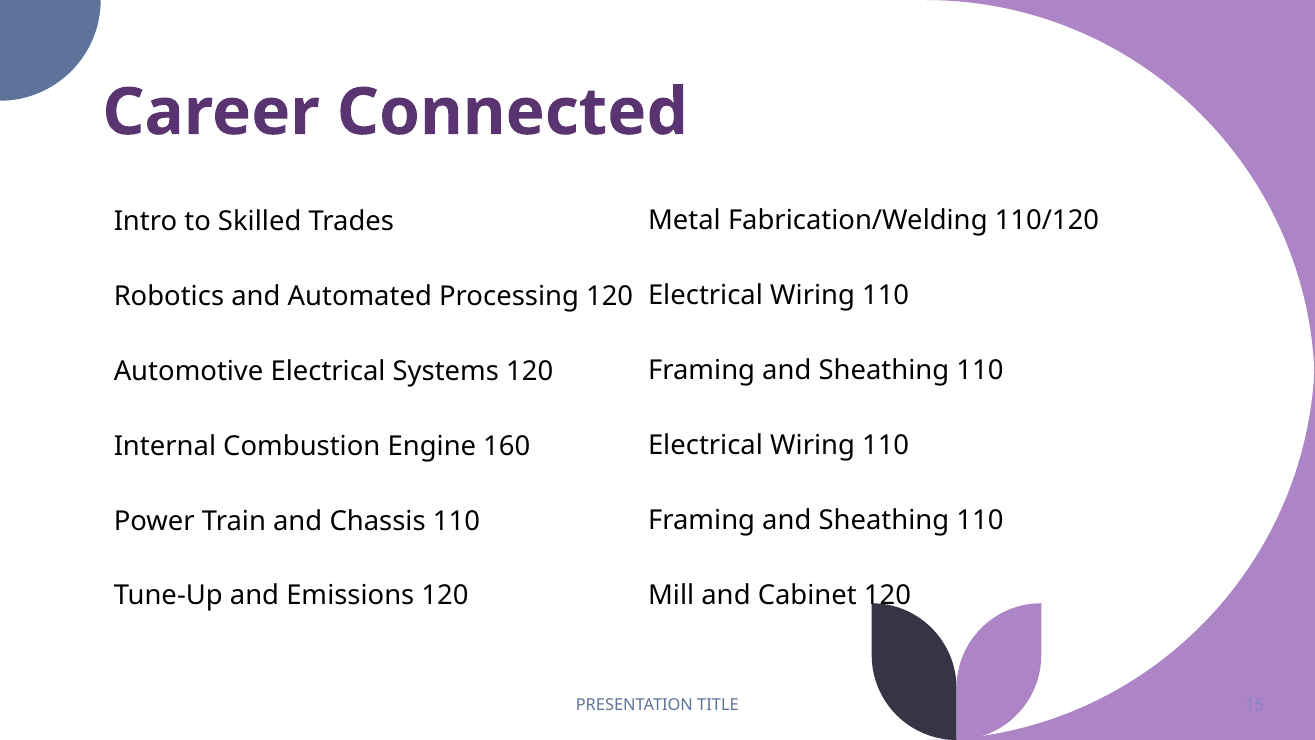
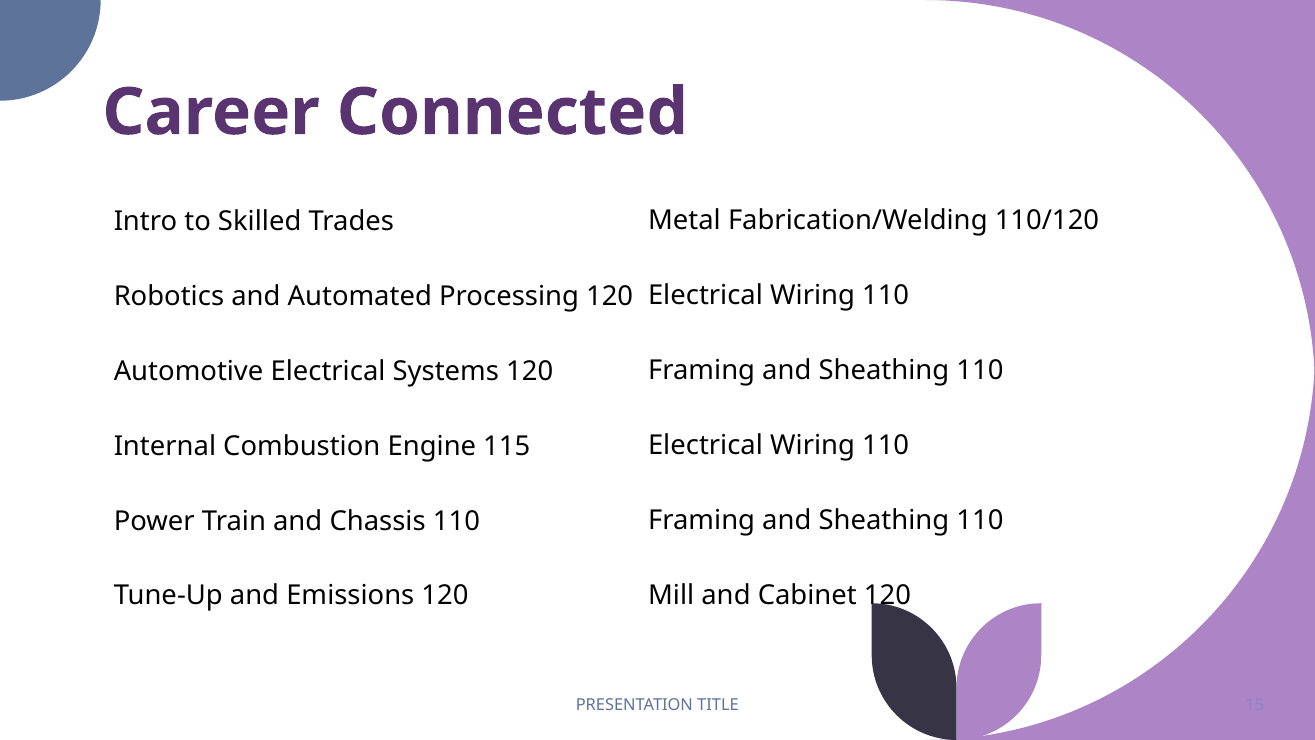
160: 160 -> 115
